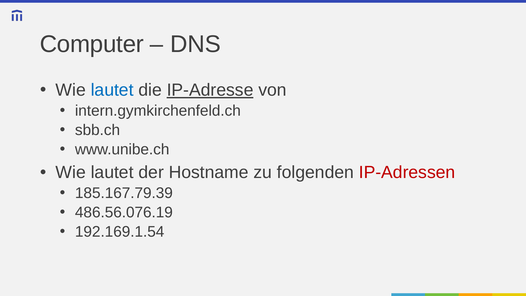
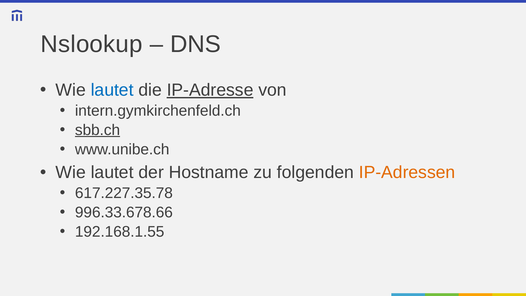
Computer: Computer -> Nslookup
sbb.ch underline: none -> present
IP-Adressen colour: red -> orange
185.167.79.39: 185.167.79.39 -> 617.227.35.78
486.56.076.19: 486.56.076.19 -> 996.33.678.66
192.169.1.54: 192.169.1.54 -> 192.168.1.55
